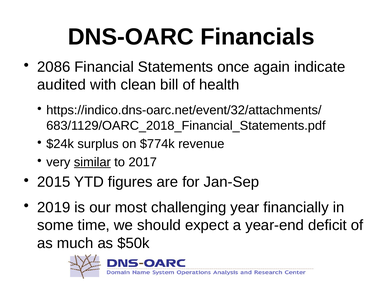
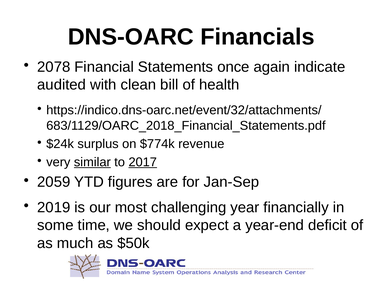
2086: 2086 -> 2078
2017 underline: none -> present
2015: 2015 -> 2059
